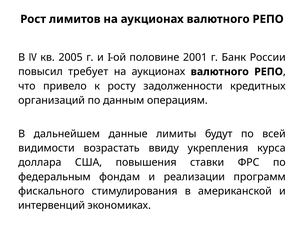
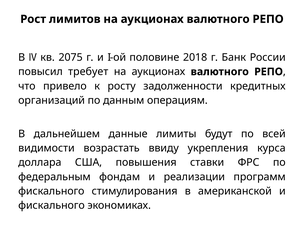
2005: 2005 -> 2075
2001: 2001 -> 2018
интервенций at (52, 205): интервенций -> фискального
